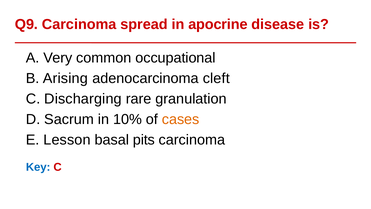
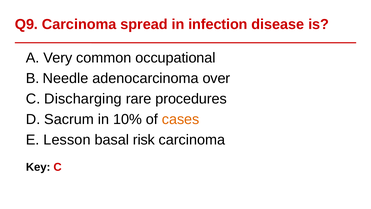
apocrine: apocrine -> infection
Arising: Arising -> Needle
cleft: cleft -> over
granulation: granulation -> procedures
pits: pits -> risk
Key colour: blue -> black
